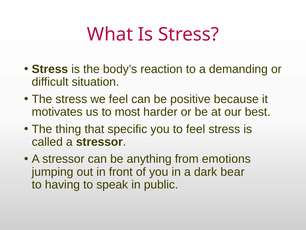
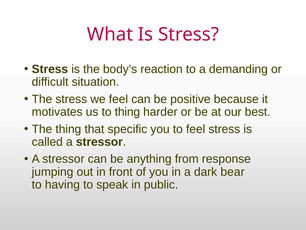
to most: most -> thing
emotions: emotions -> response
